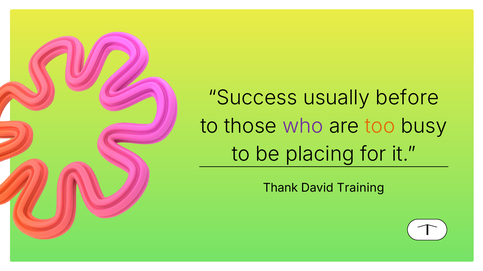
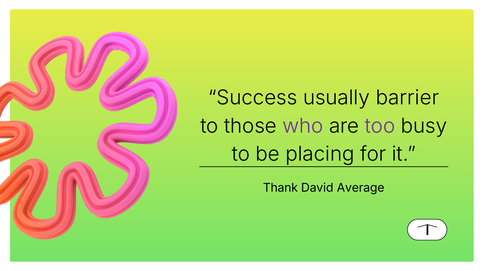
before: before -> barrier
too colour: orange -> purple
Training: Training -> Average
